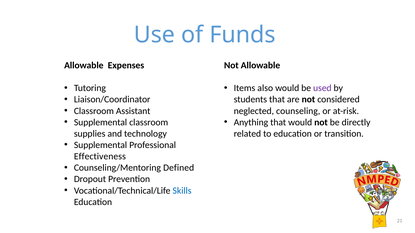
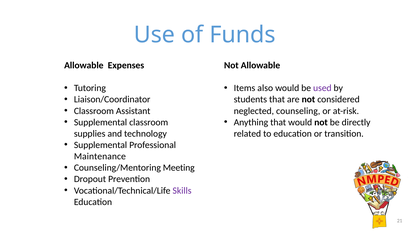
Effectiveness: Effectiveness -> Maintenance
Defined: Defined -> Meeting
Skills colour: blue -> purple
